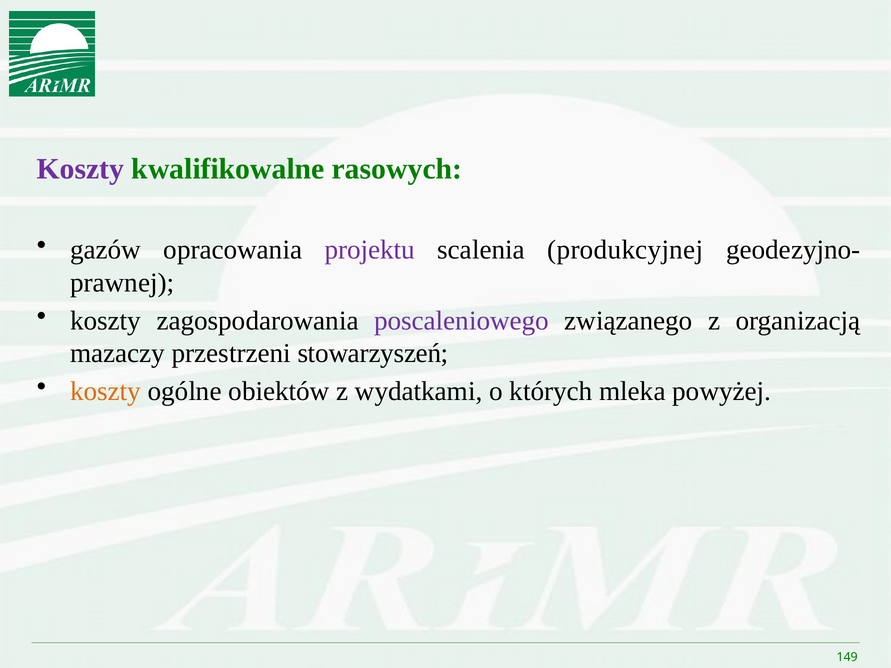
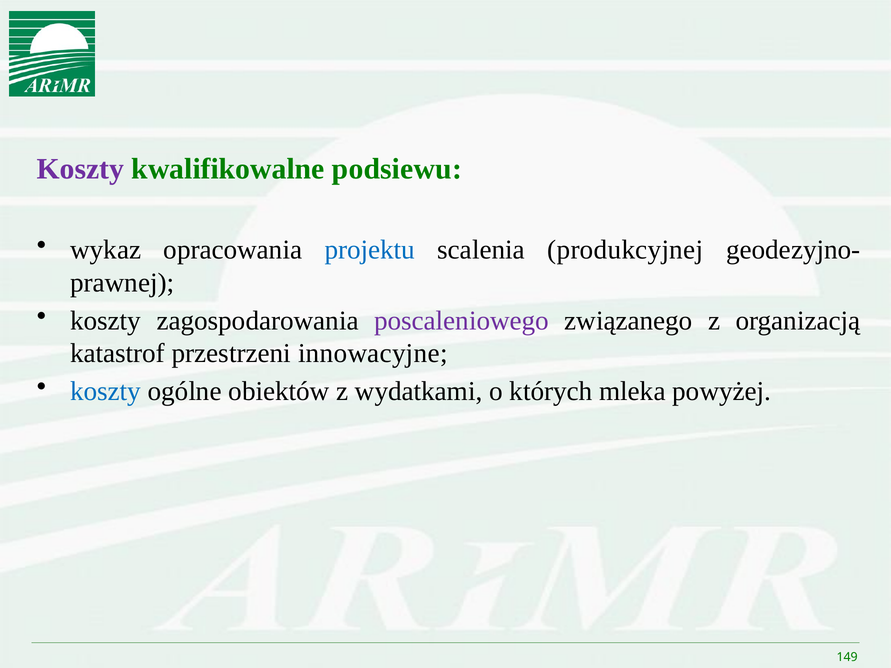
rasowych: rasowych -> podsiewu
gazów: gazów -> wykaz
projektu colour: purple -> blue
mazaczy: mazaczy -> katastrof
stowarzyszeń: stowarzyszeń -> innowacyjne
koszty at (106, 392) colour: orange -> blue
